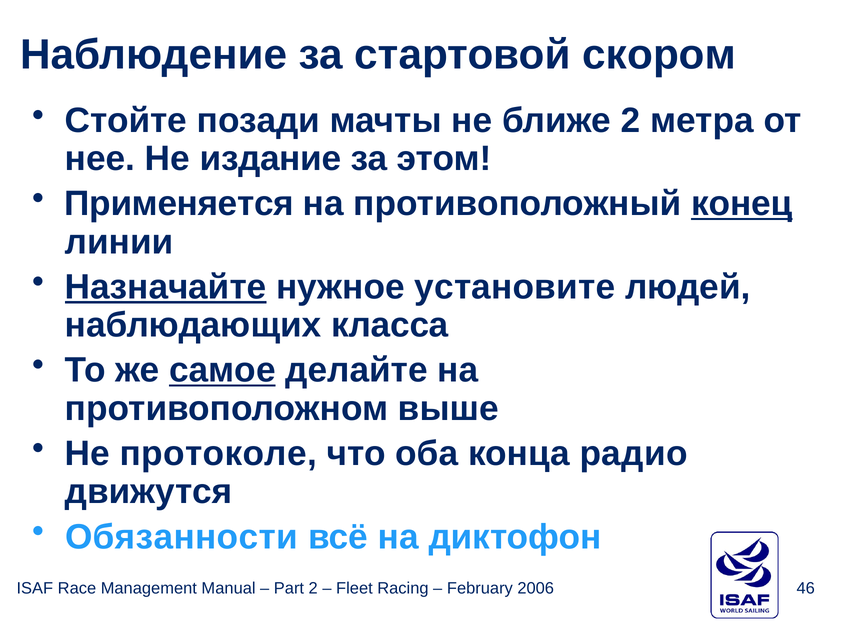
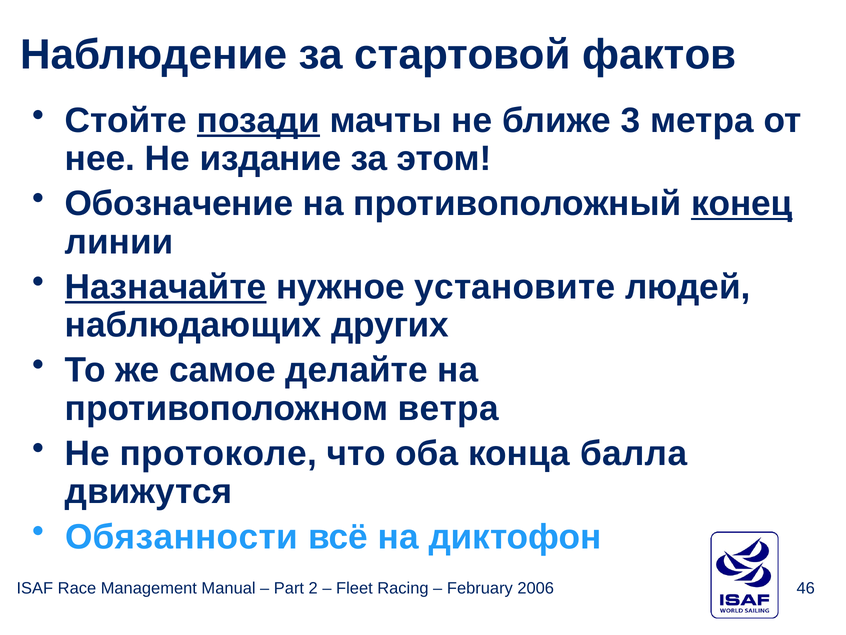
скором: скором -> фактов
позади underline: none -> present
ближе 2: 2 -> 3
Применяется: Применяется -> Обозначение
класса: класса -> других
самое underline: present -> none
выше: выше -> ветра
радио: радио -> балла
